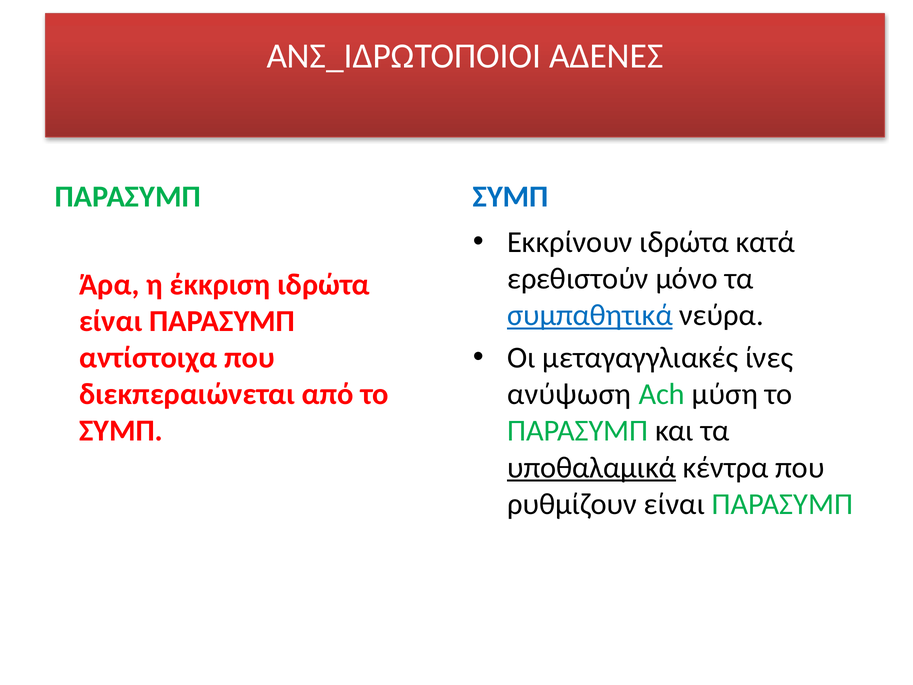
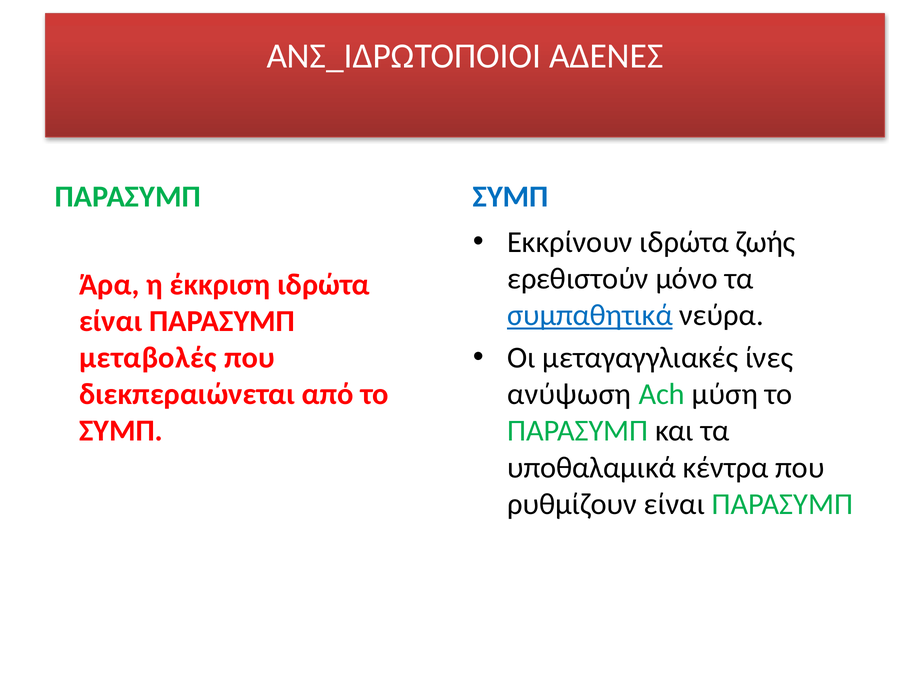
κατά: κατά -> ζωής
αντίστοιχα: αντίστοιχα -> μεταβολές
υποθαλαμικά underline: present -> none
